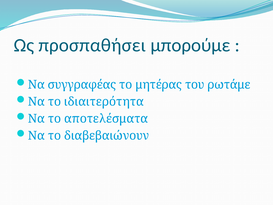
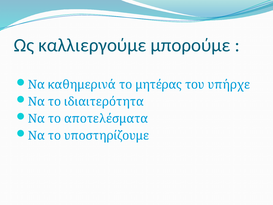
προσπαθήσει: προσπαθήσει -> καλλιεργούμε
συγγραφέας: συγγραφέας -> καθημερινά
ρωτάμε: ρωτάμε -> υπήρχε
διαβεβαιώνουν: διαβεβαιώνουν -> υποστηρίζουμε
